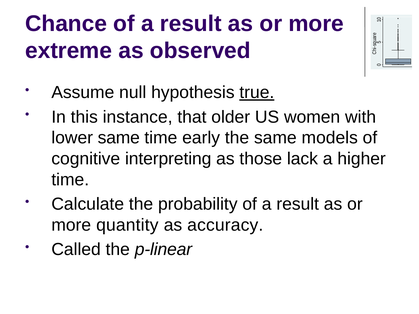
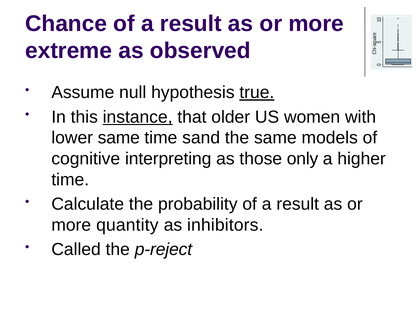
instance underline: none -> present
early: early -> sand
lack: lack -> only
accuracy: accuracy -> inhibitors
p-linear: p-linear -> p-reject
